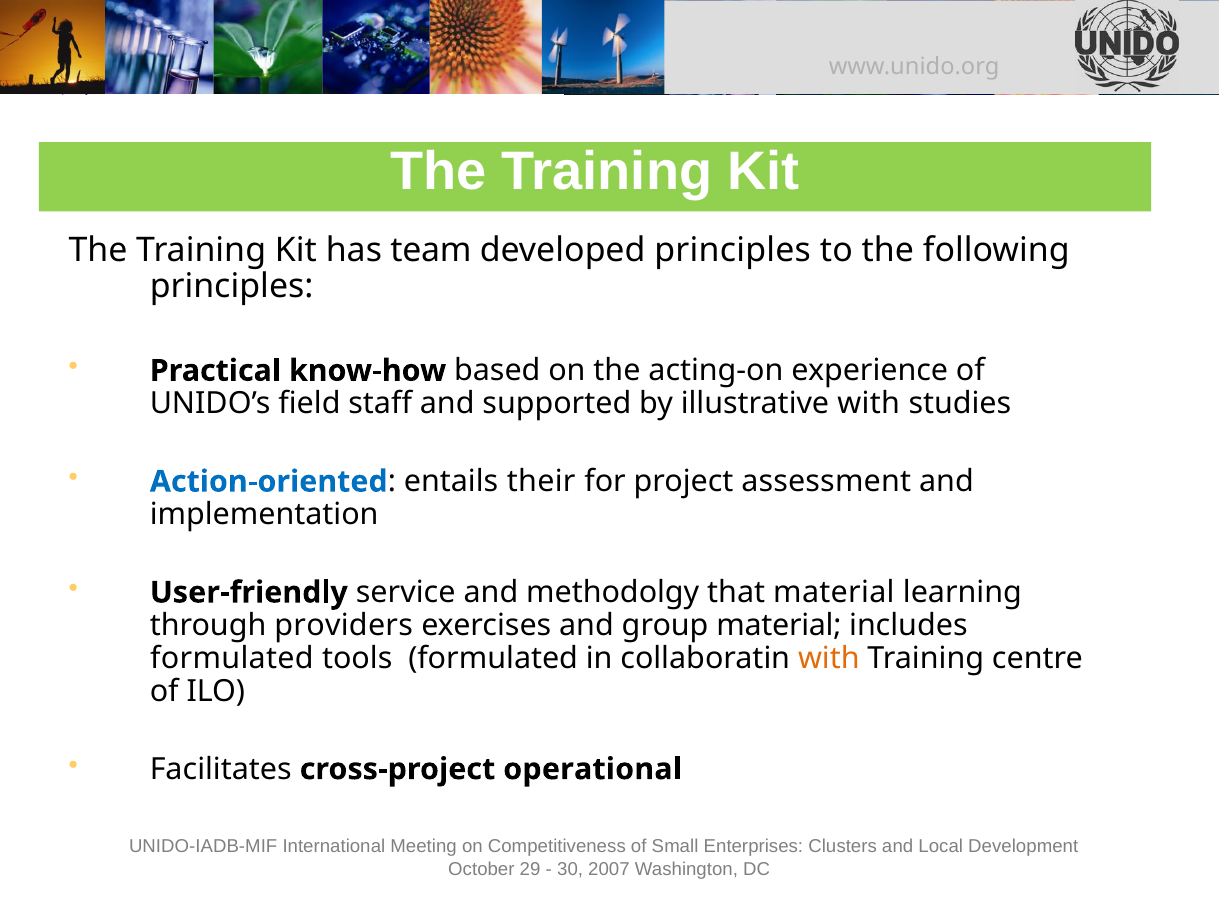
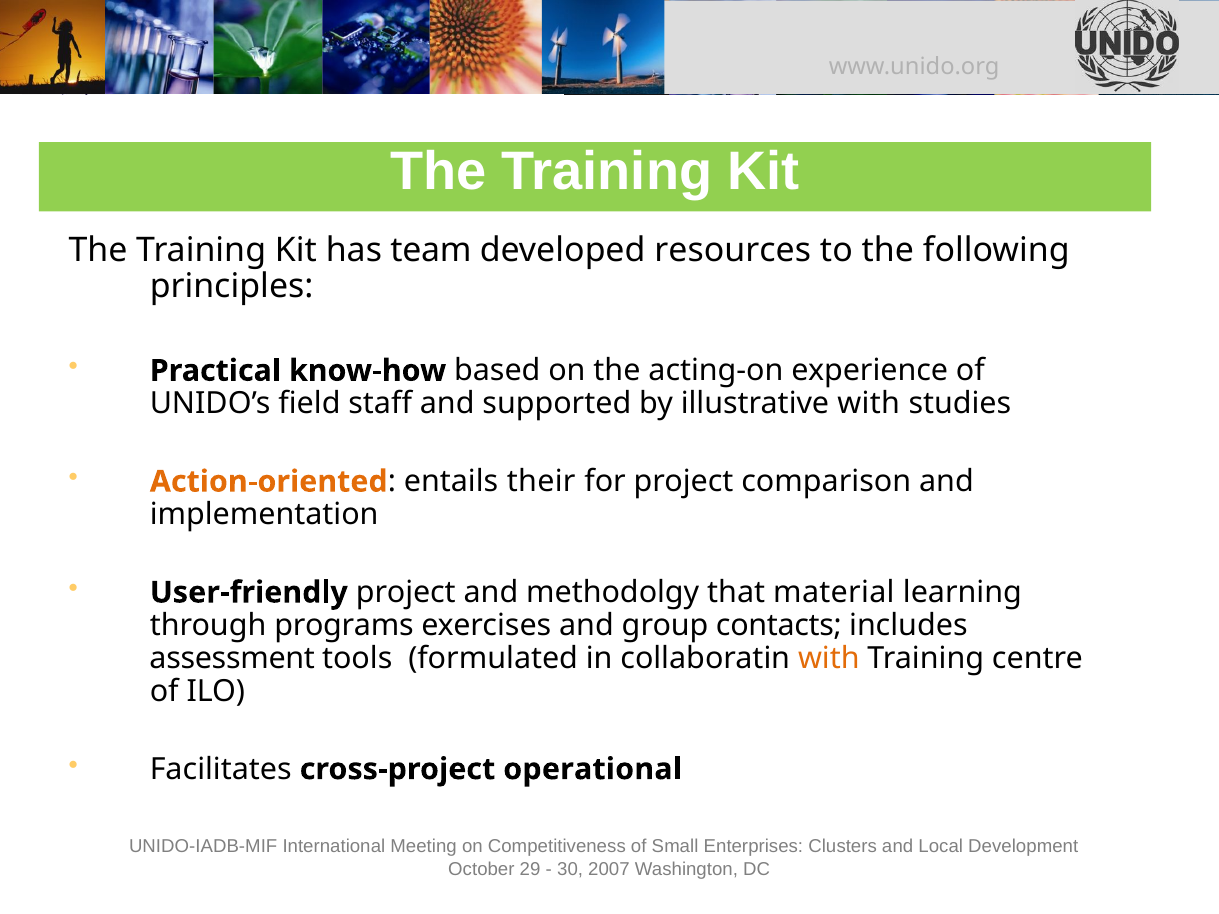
developed principles: principles -> resources
Action-oriented colour: blue -> orange
assessment: assessment -> comparison
User-friendly service: service -> project
providers: providers -> programs
group material: material -> contacts
formulated at (232, 658): formulated -> assessment
